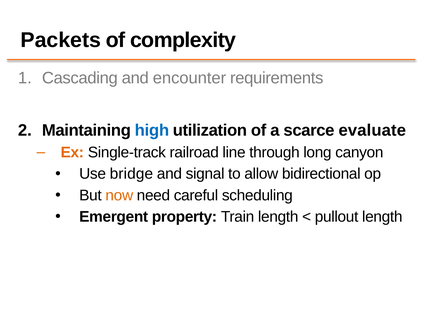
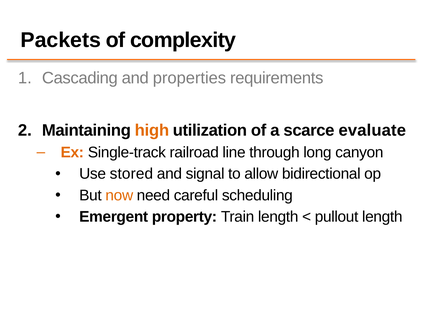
encounter: encounter -> properties
high colour: blue -> orange
bridge: bridge -> stored
